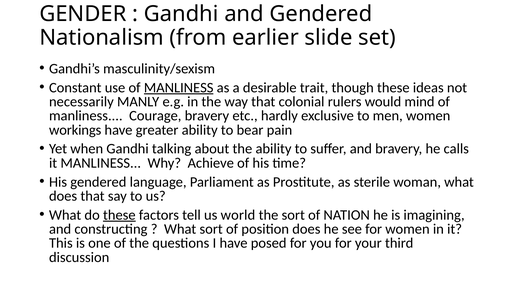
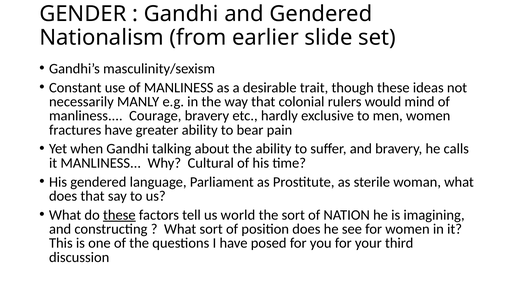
MANLINESS at (179, 88) underline: present -> none
workings: workings -> fractures
Achieve: Achieve -> Cultural
